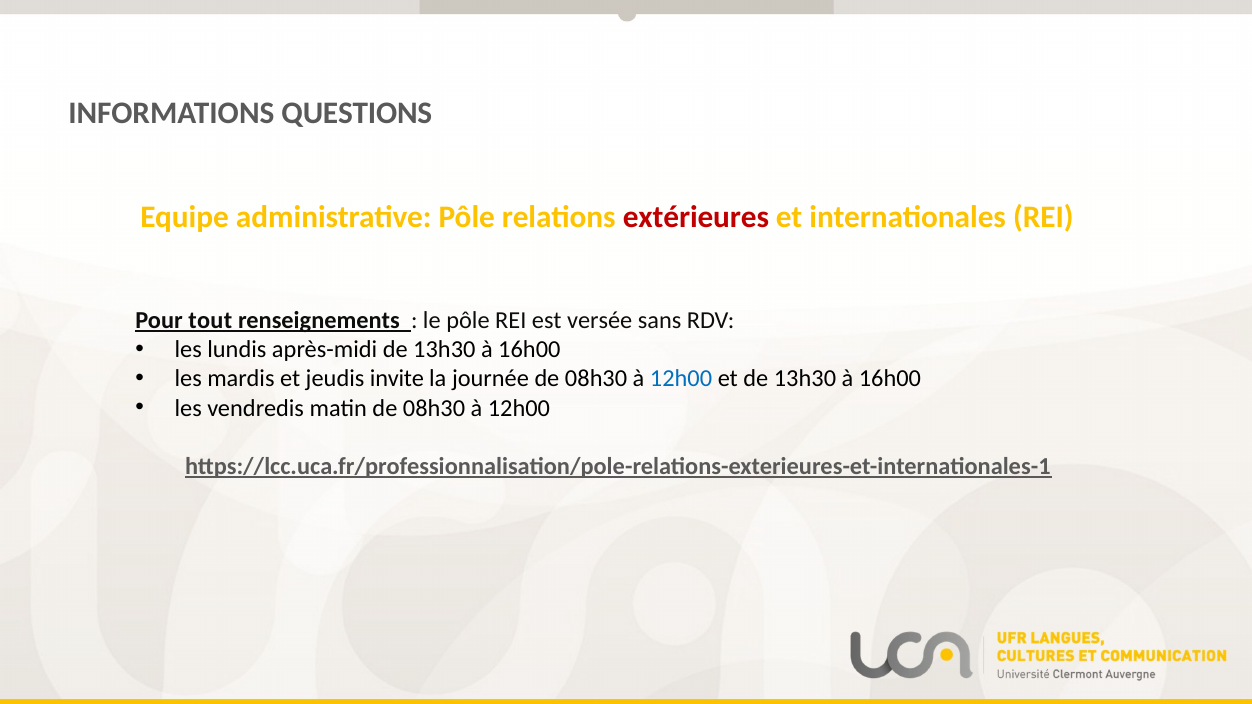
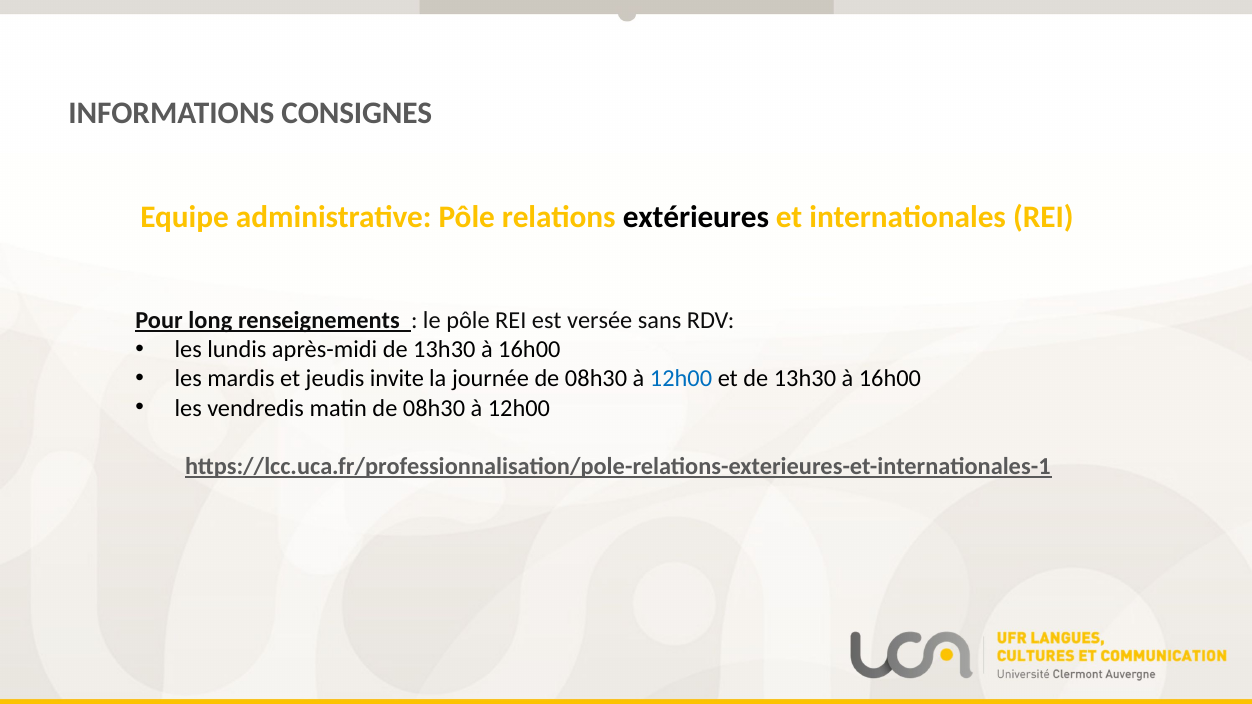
QUESTIONS: QUESTIONS -> CONSIGNES
extérieures colour: red -> black
tout: tout -> long
